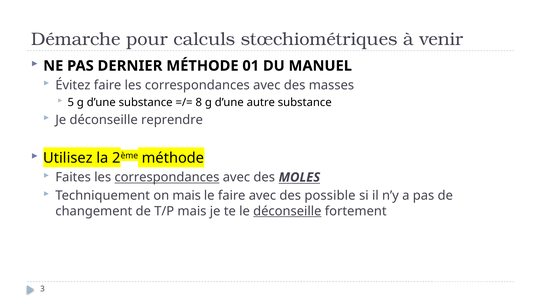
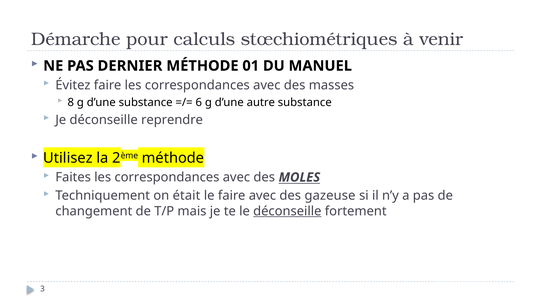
5: 5 -> 8
8: 8 -> 6
correspondances at (167, 178) underline: present -> none
on mais: mais -> était
possible: possible -> gazeuse
